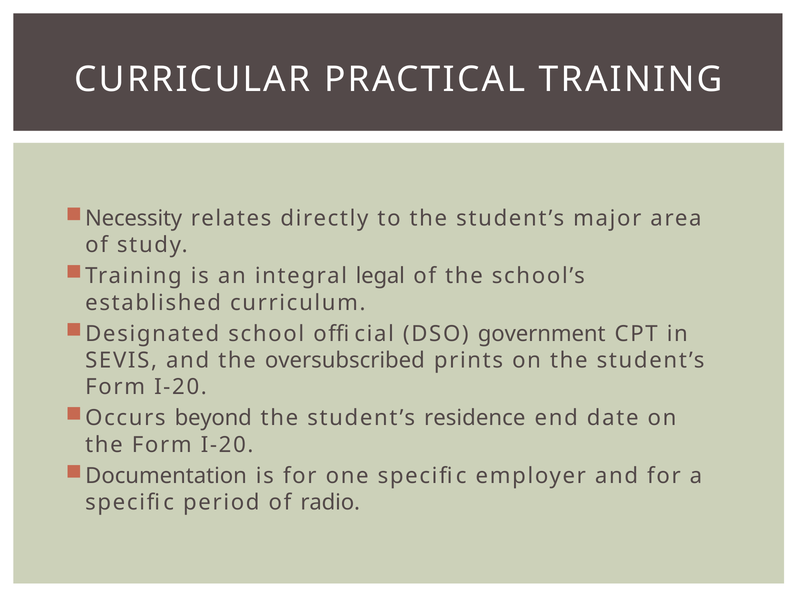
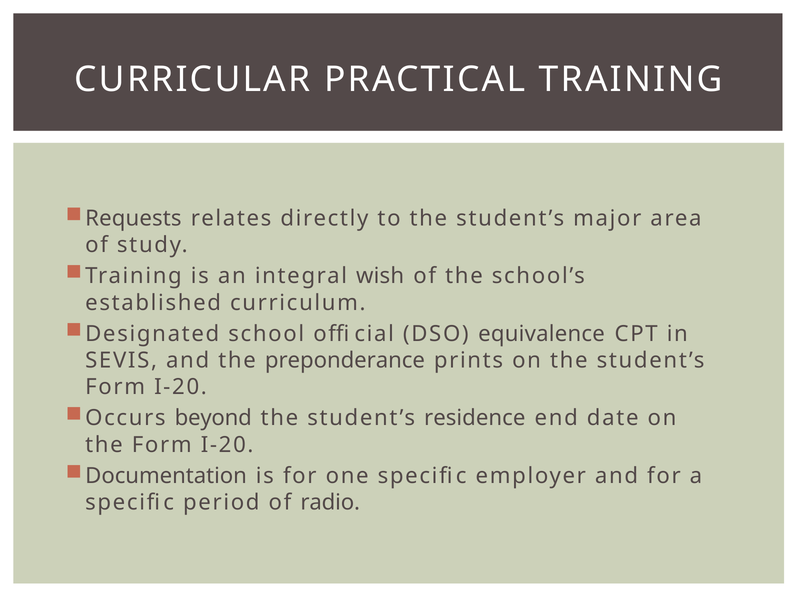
Necessity: Necessity -> Requests
legal: legal -> wish
government: government -> equivalence
oversubscribed: oversubscribed -> preponderance
